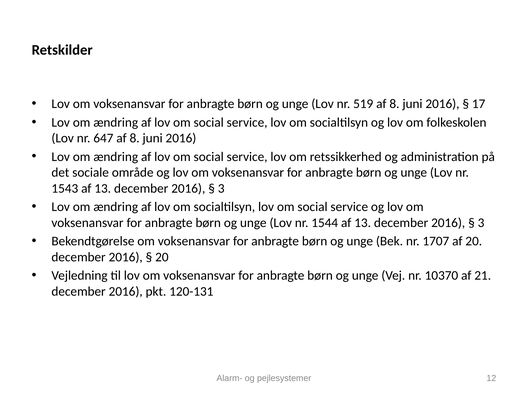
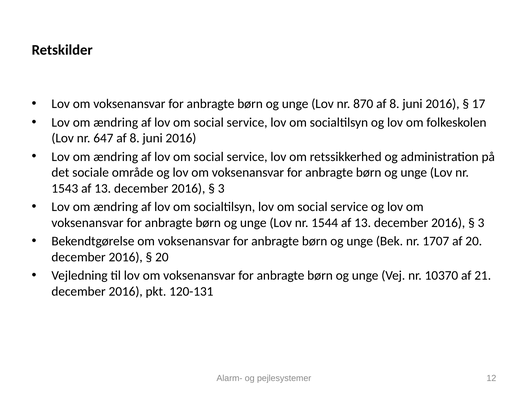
519: 519 -> 870
